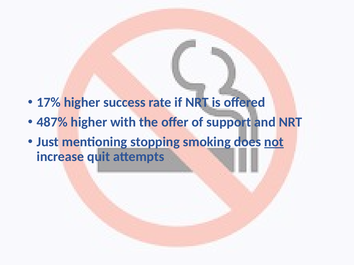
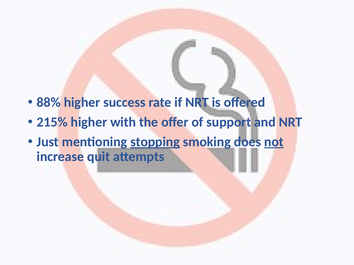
17%: 17% -> 88%
487%: 487% -> 215%
stopping underline: none -> present
